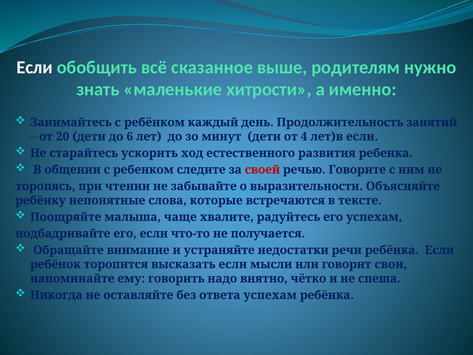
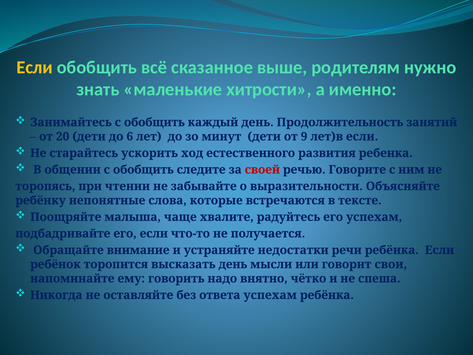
Если at (35, 67) colour: white -> yellow
Занимайтесь с ребёнком: ребёнком -> обобщить
4: 4 -> 9
общении с ребенком: ребенком -> обобщить
высказать если: если -> день
